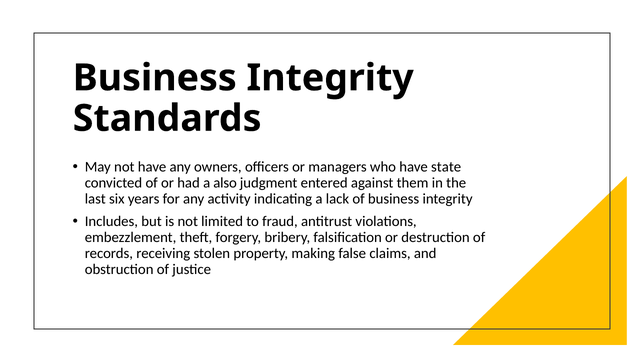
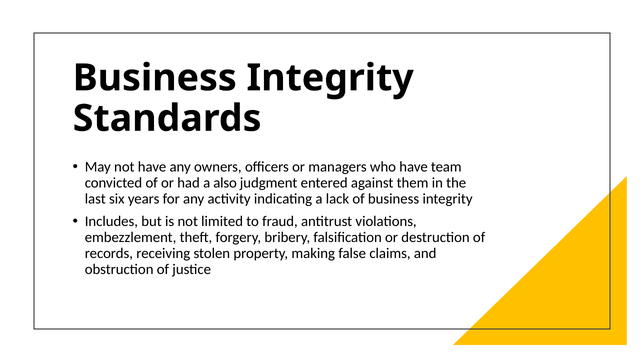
state: state -> team
